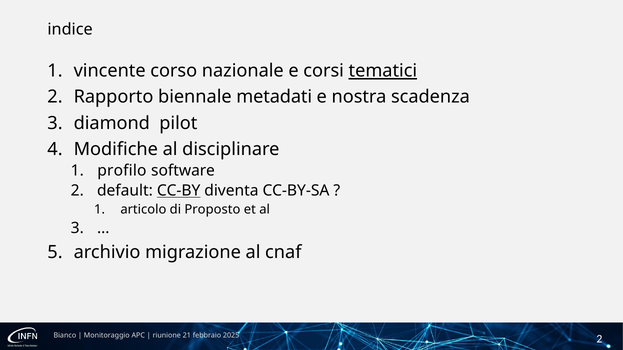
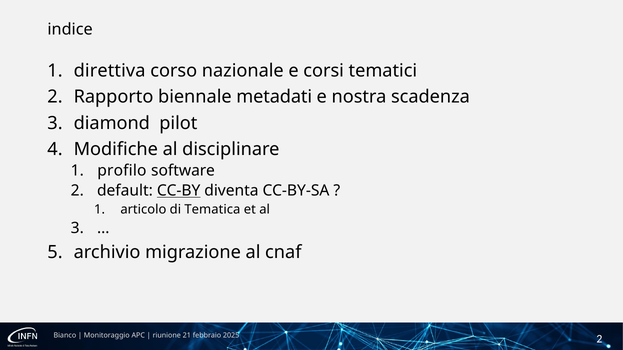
vincente: vincente -> direttiva
tematici underline: present -> none
Proposto: Proposto -> Tematica
